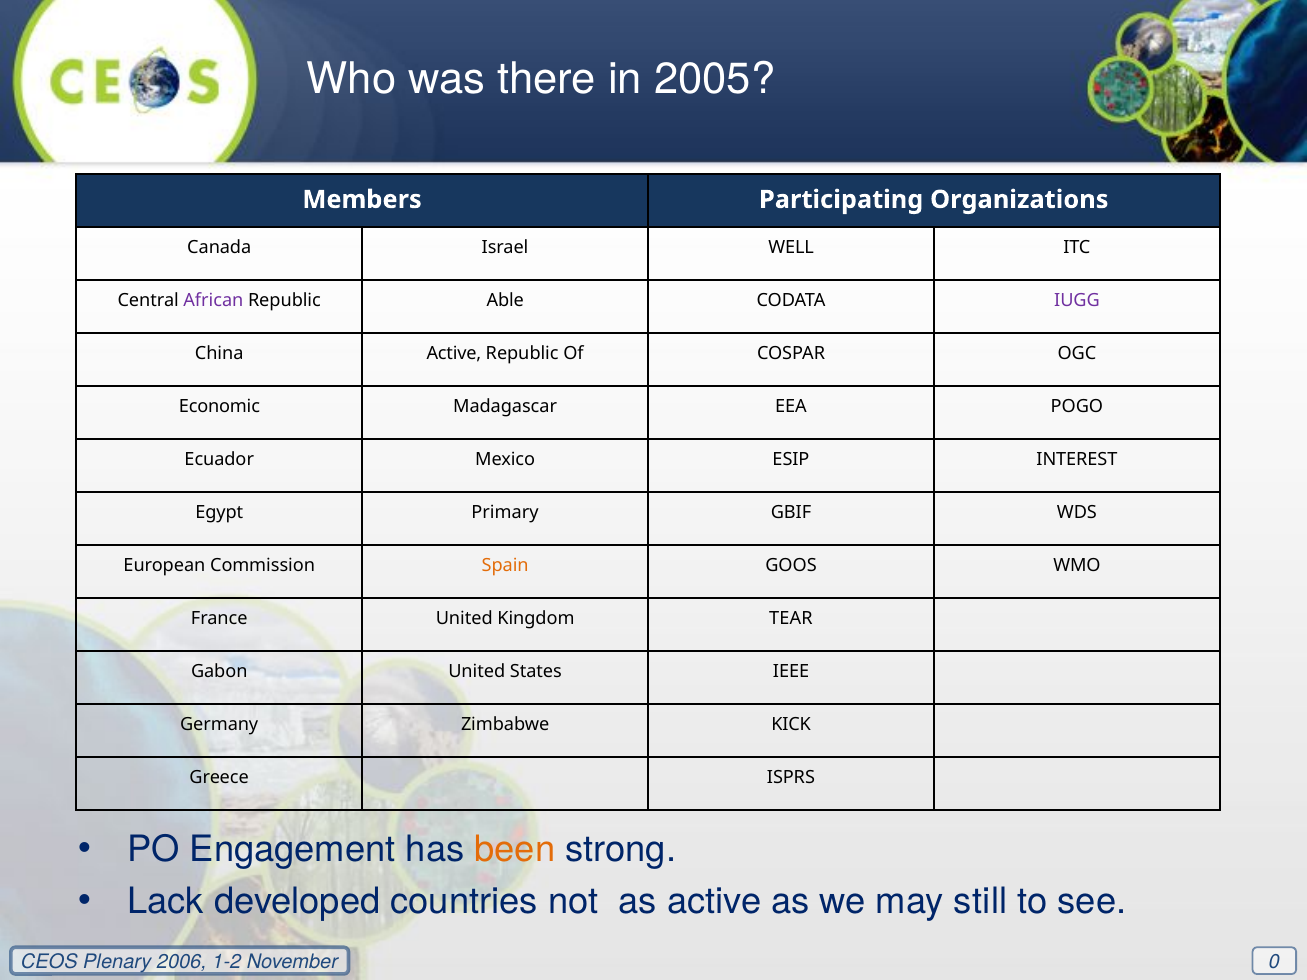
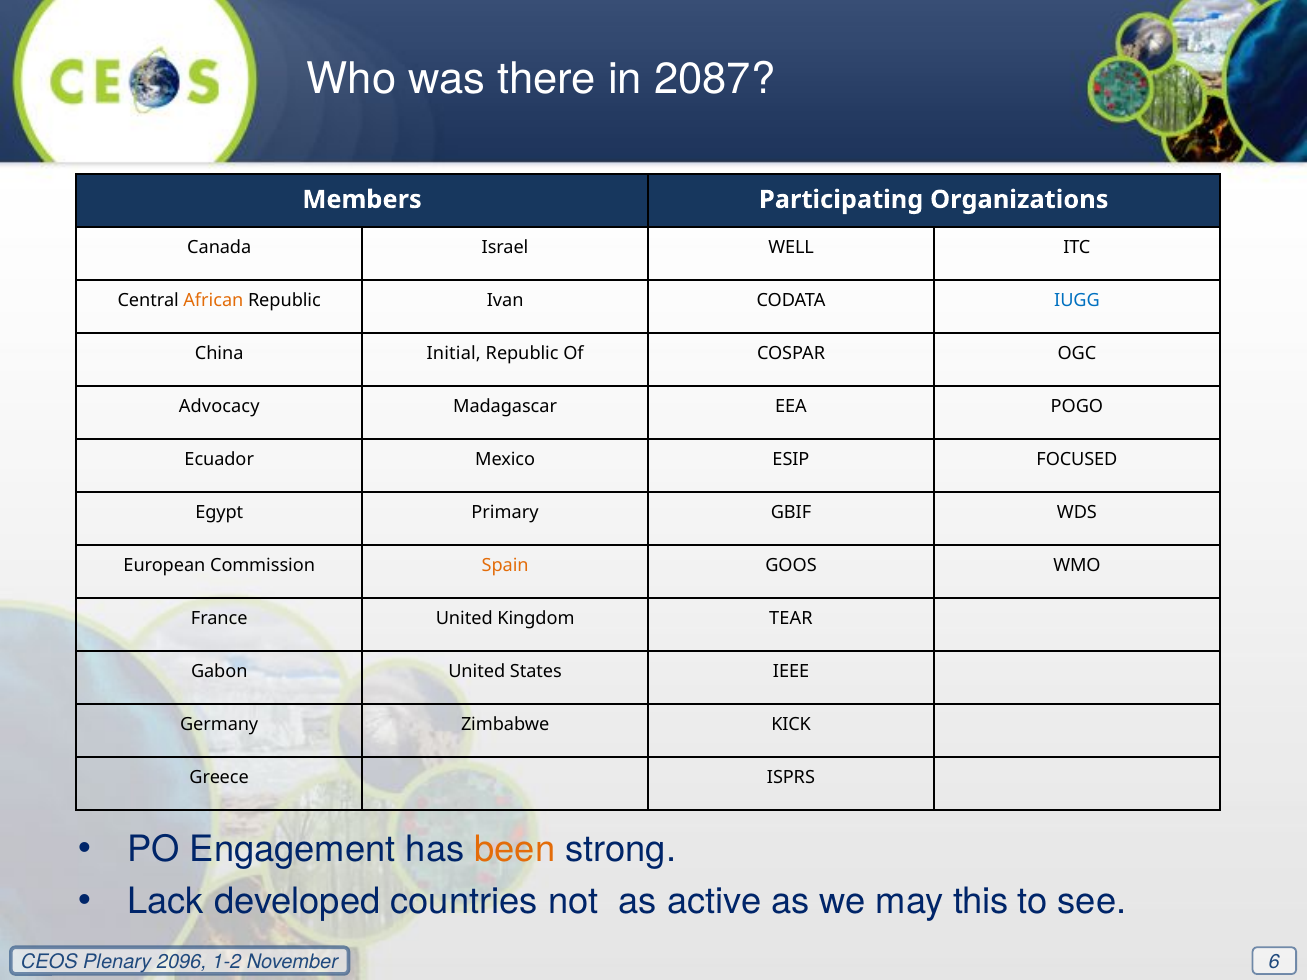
2005: 2005 -> 2087
African colour: purple -> orange
Able: Able -> Ivan
IUGG colour: purple -> blue
China Active: Active -> Initial
Economic: Economic -> Advocacy
INTEREST: INTEREST -> FOCUSED
still: still -> this
2006: 2006 -> 2096
0: 0 -> 6
